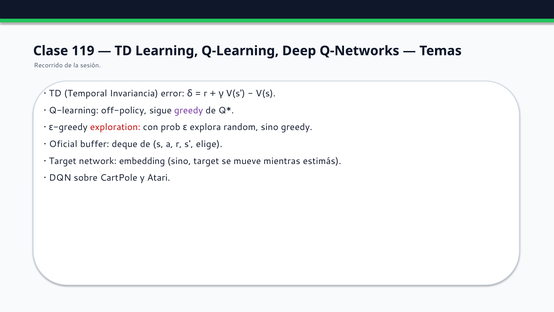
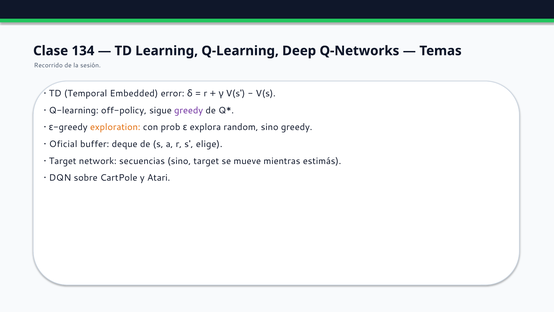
119: 119 -> 134
Invariancia: Invariancia -> Embedded
exploration colour: red -> orange
embedding: embedding -> secuencias
